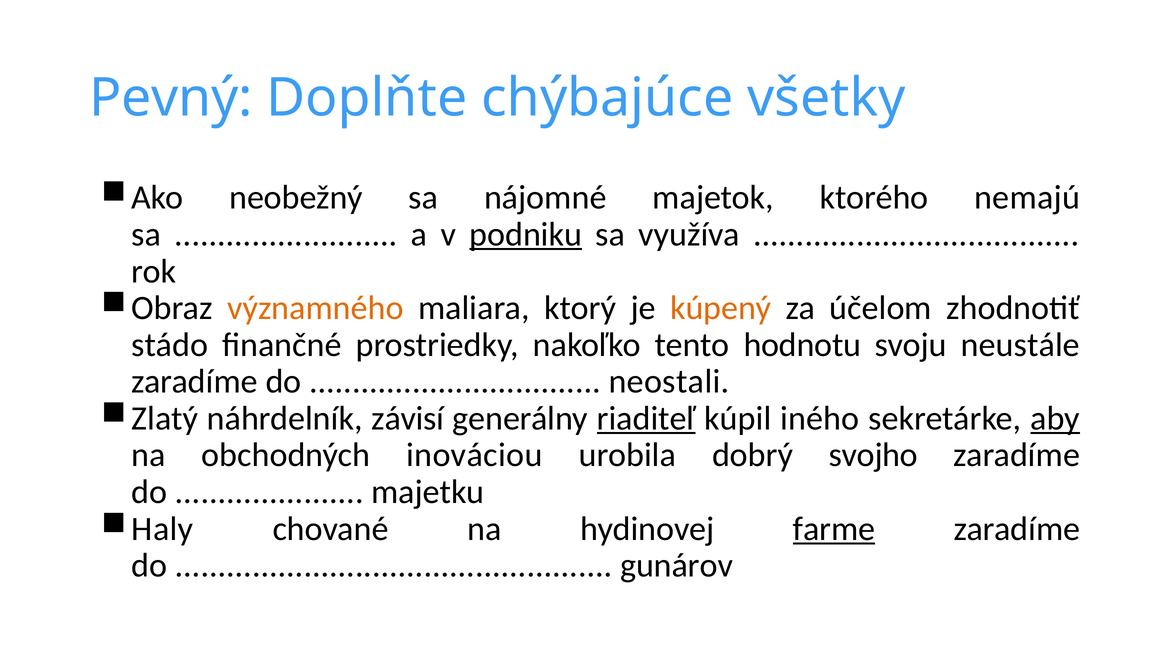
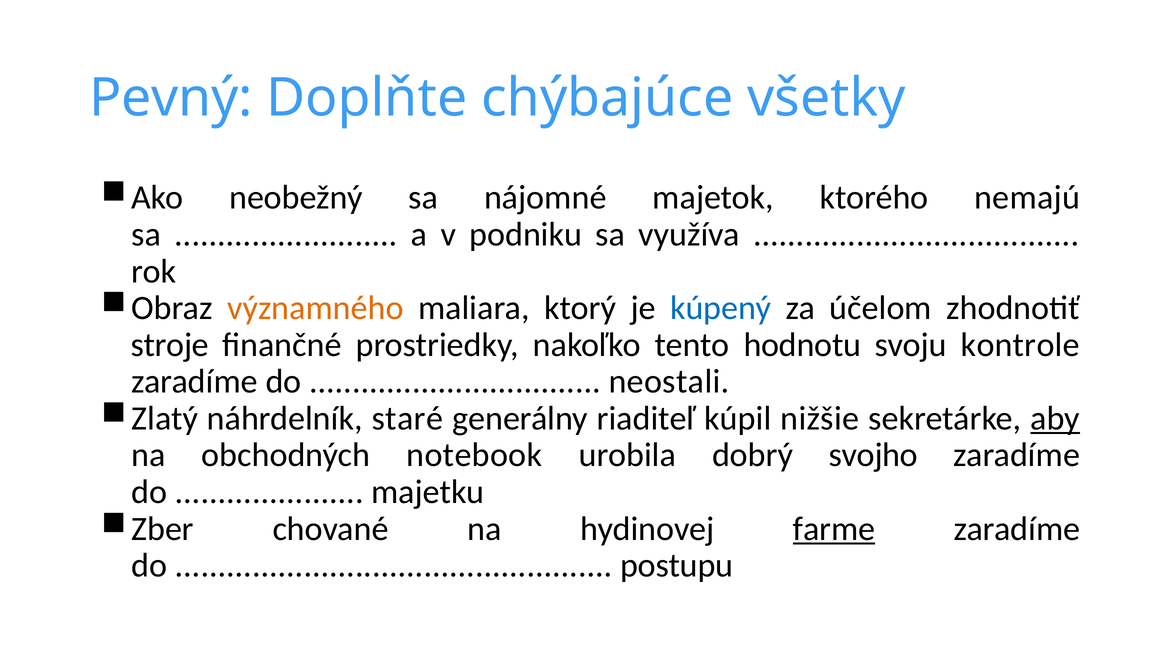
podniku underline: present -> none
kúpený colour: orange -> blue
stádo: stádo -> stroje
neustále: neustále -> kontrole
závisí: závisí -> staré
riaditeľ underline: present -> none
iného: iného -> nižšie
inováciou: inováciou -> notebook
Haly: Haly -> Zber
gunárov: gunárov -> postupu
